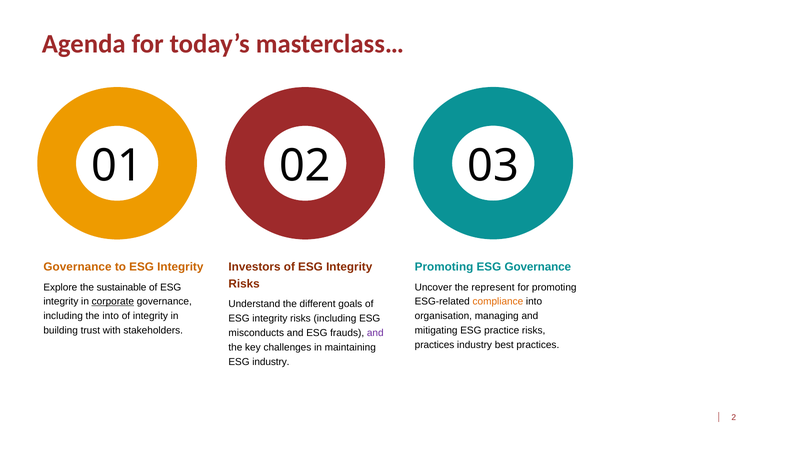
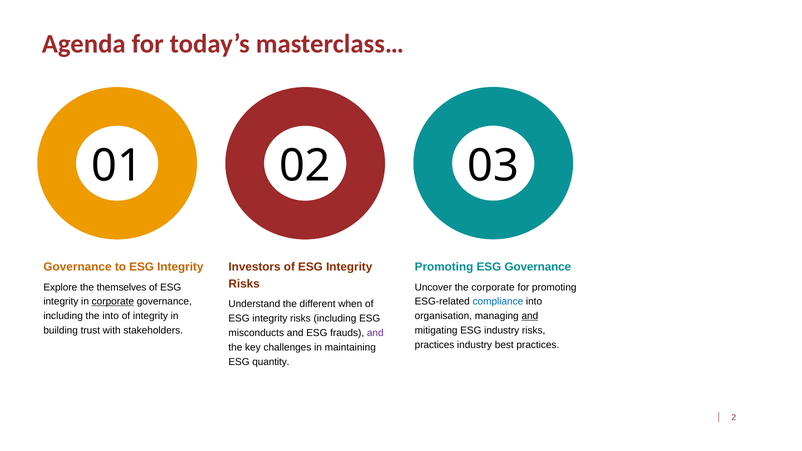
sustainable: sustainable -> themselves
the represent: represent -> corporate
compliance colour: orange -> blue
goals: goals -> when
and at (530, 316) underline: none -> present
ESG practice: practice -> industry
ESG industry: industry -> quantity
